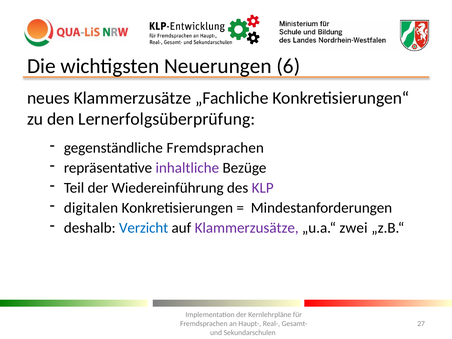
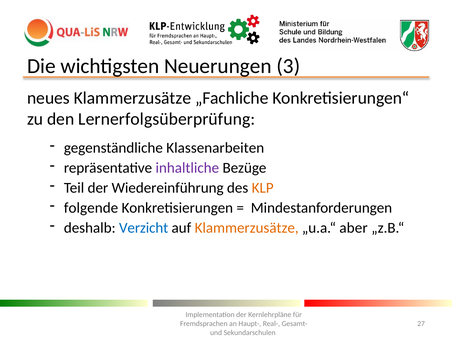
6: 6 -> 3
gegenständliche Fremdsprachen: Fremdsprachen -> Klassenarbeiten
KLP colour: purple -> orange
digitalen: digitalen -> folgende
Klammerzusätze at (247, 228) colour: purple -> orange
zwei: zwei -> aber
